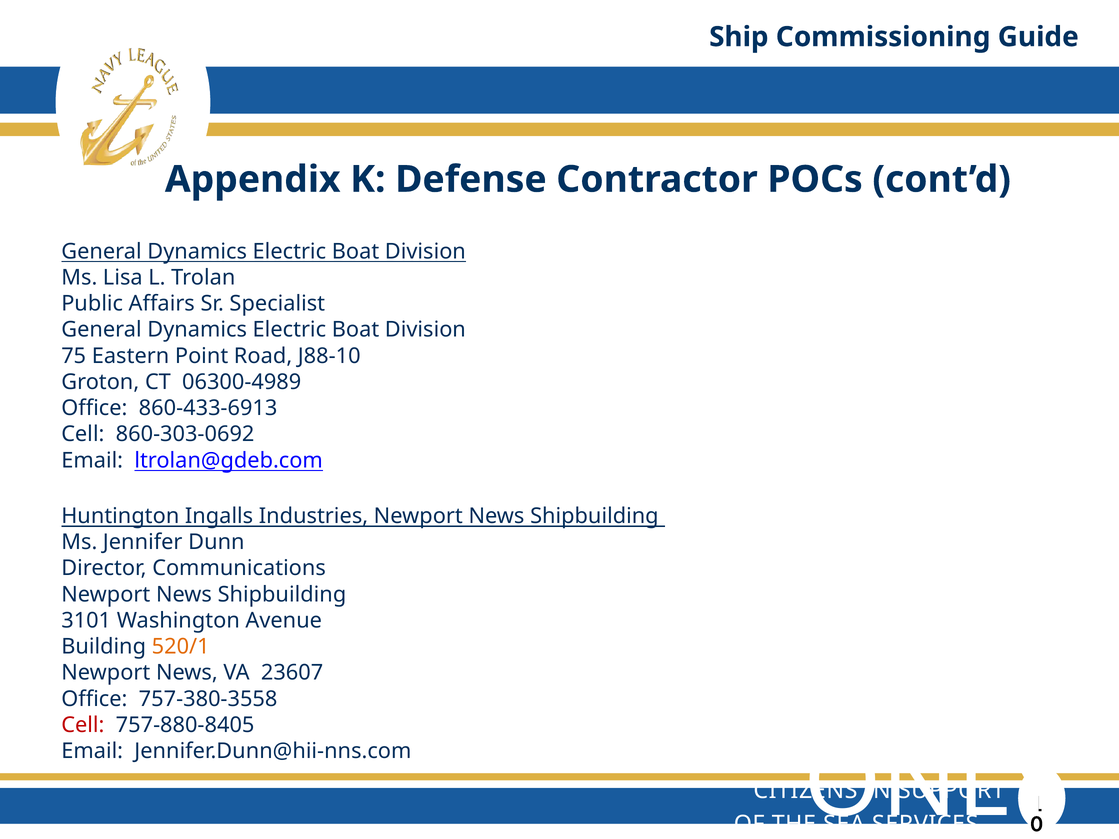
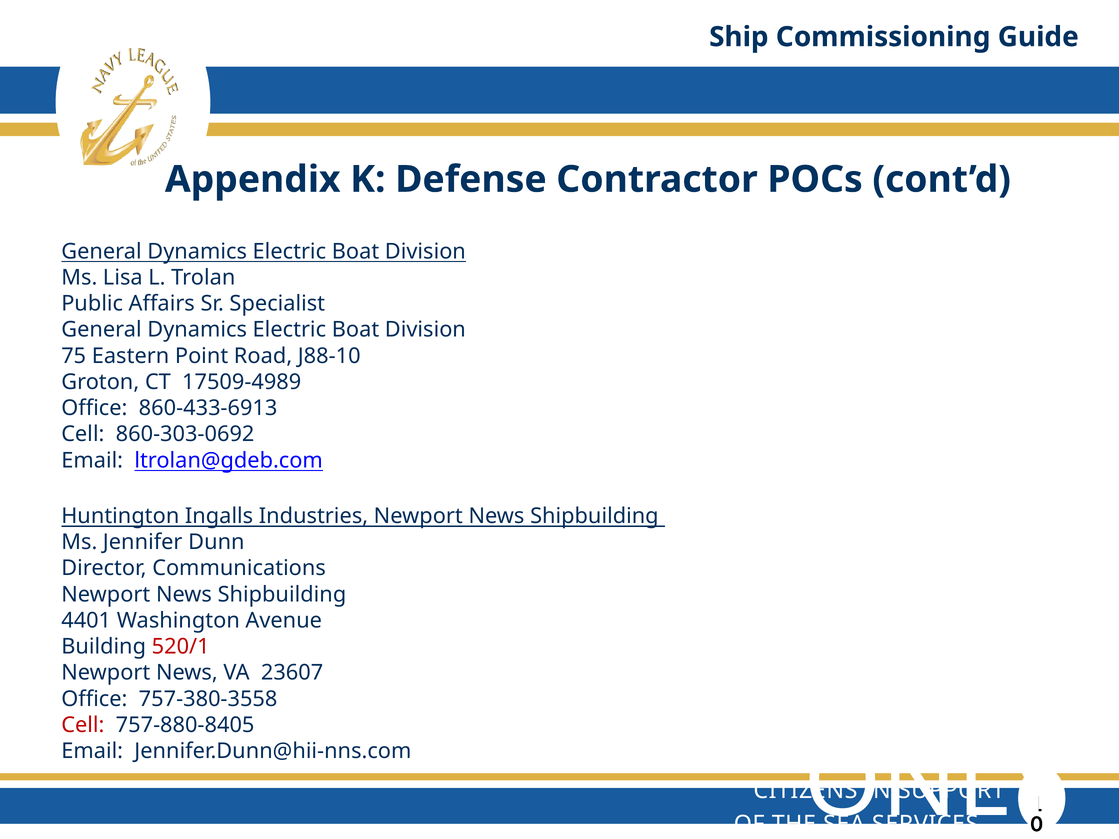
06300-4989: 06300-4989 -> 17509-4989
3101: 3101 -> 4401
520/1 colour: orange -> red
